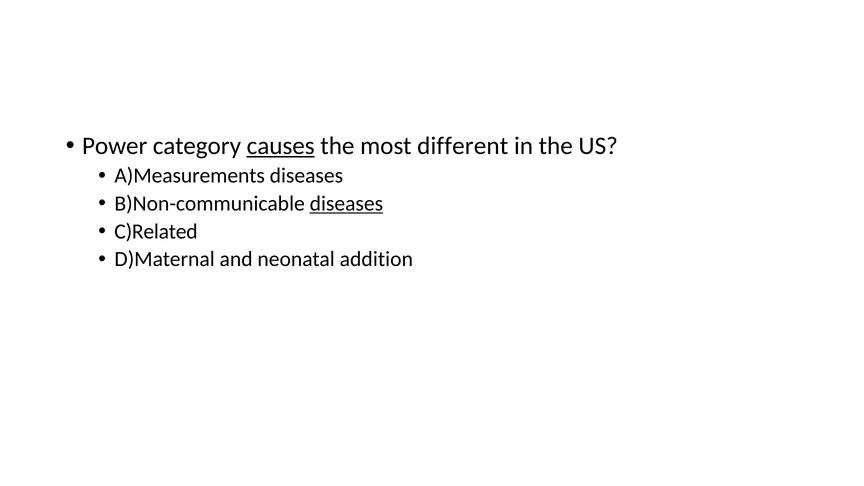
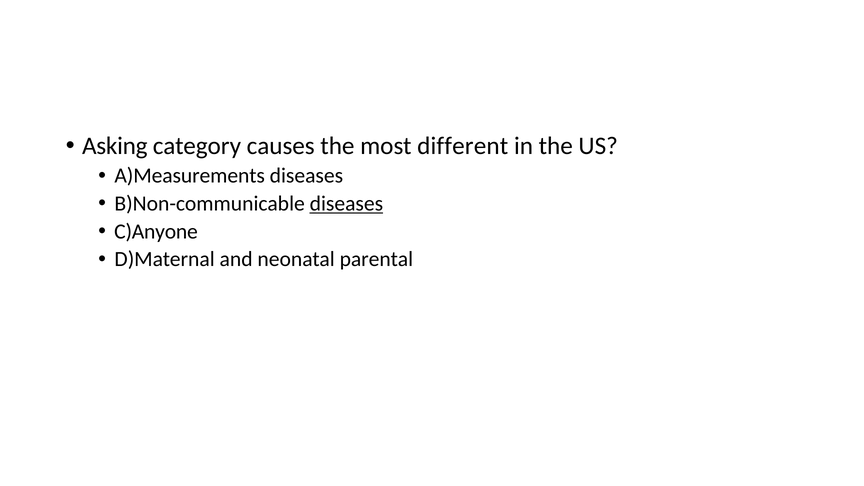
Power: Power -> Asking
causes underline: present -> none
C)Related: C)Related -> C)Anyone
addition: addition -> parental
